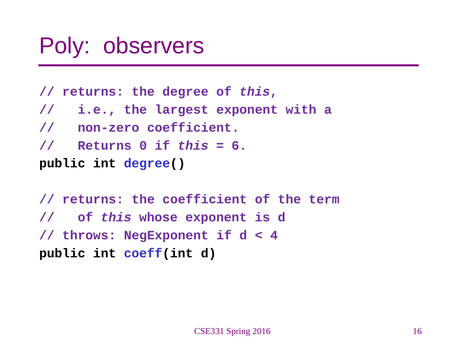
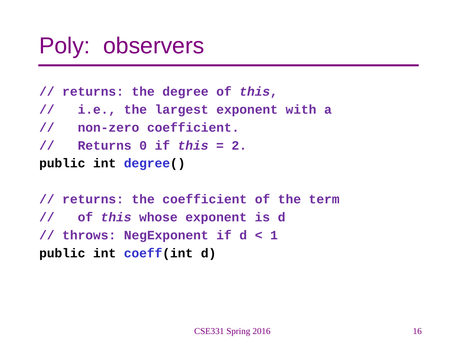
6: 6 -> 2
4: 4 -> 1
